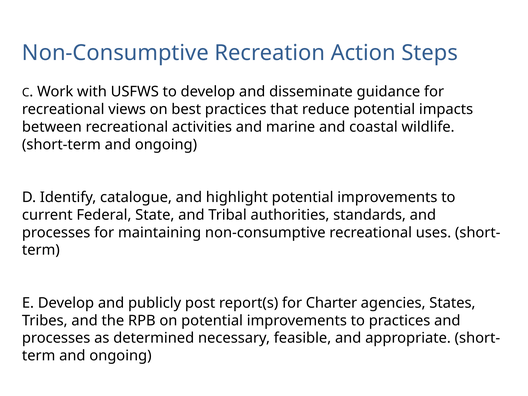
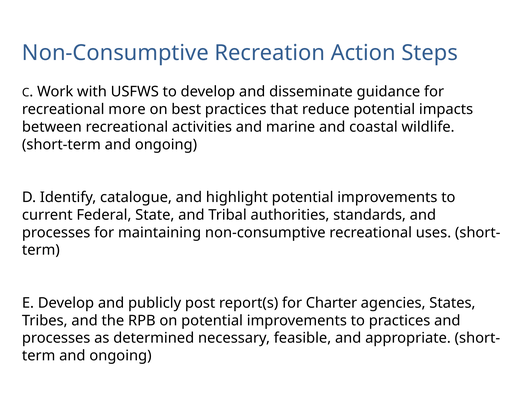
views: views -> more
